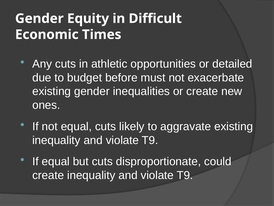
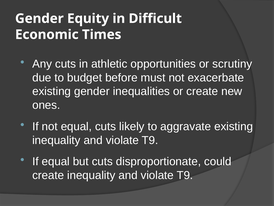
detailed: detailed -> scrutiny
